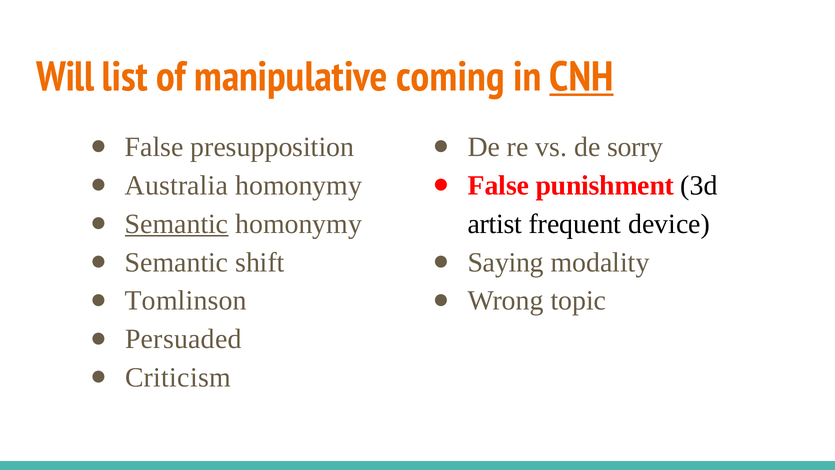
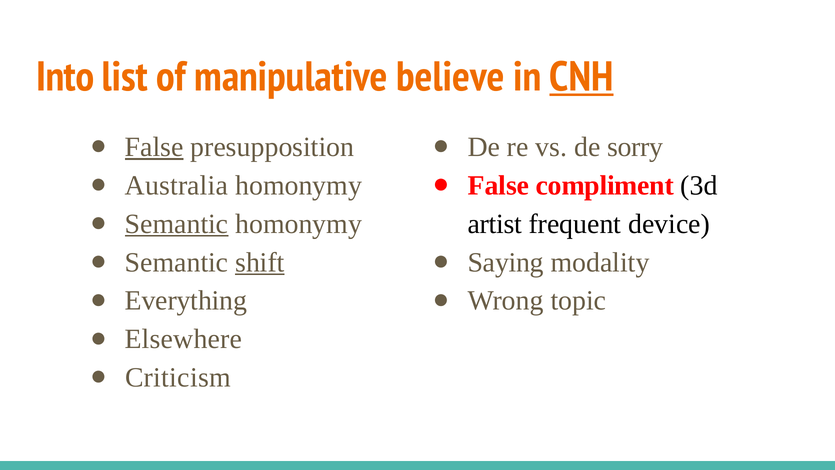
Will: Will -> Into
coming: coming -> believe
False at (154, 147) underline: none -> present
punishment: punishment -> compliment
shift underline: none -> present
Tomlinson: Tomlinson -> Everything
Persuaded: Persuaded -> Elsewhere
